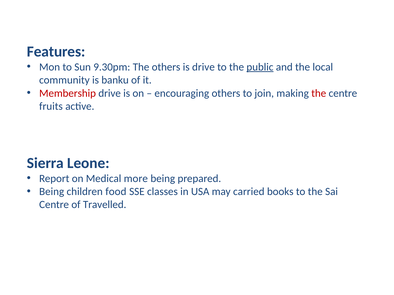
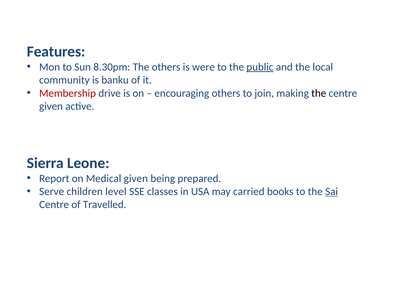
9.30pm: 9.30pm -> 8.30pm
is drive: drive -> were
the at (319, 93) colour: red -> black
fruits at (51, 106): fruits -> given
Medical more: more -> given
Being at (52, 192): Being -> Serve
food: food -> level
Sai underline: none -> present
